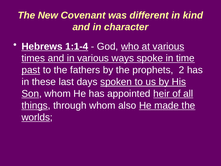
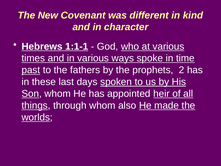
1:1-4: 1:1-4 -> 1:1-1
